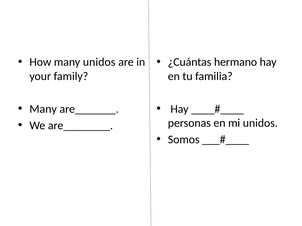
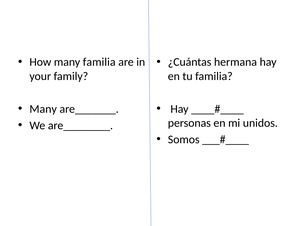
many unidos: unidos -> familia
hermano: hermano -> hermana
